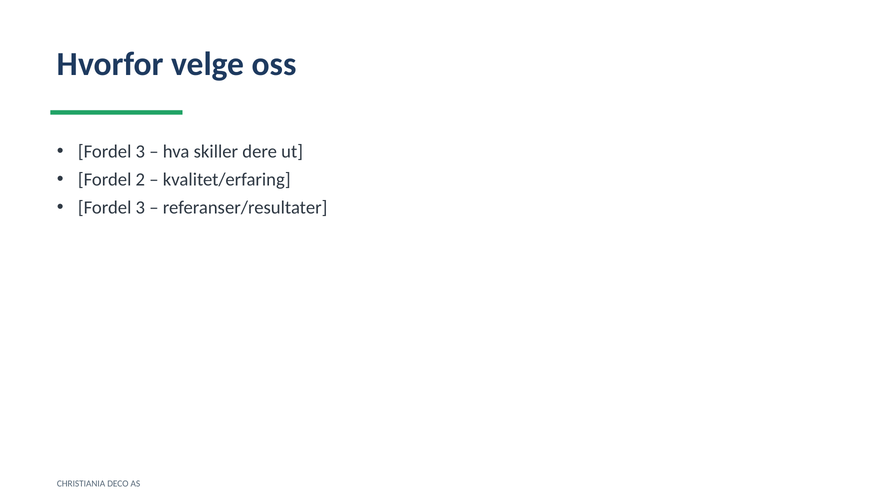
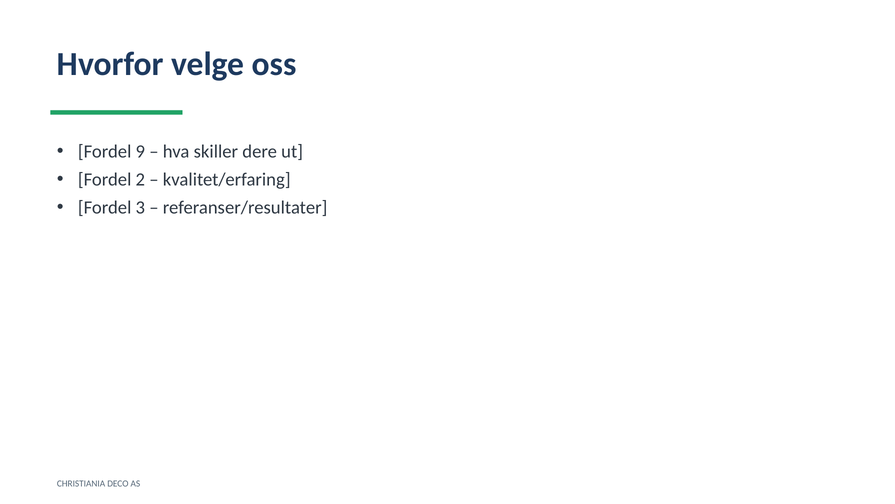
3 at (140, 152): 3 -> 9
